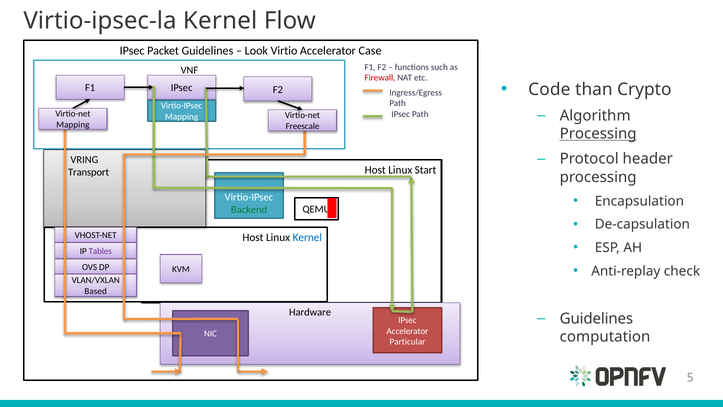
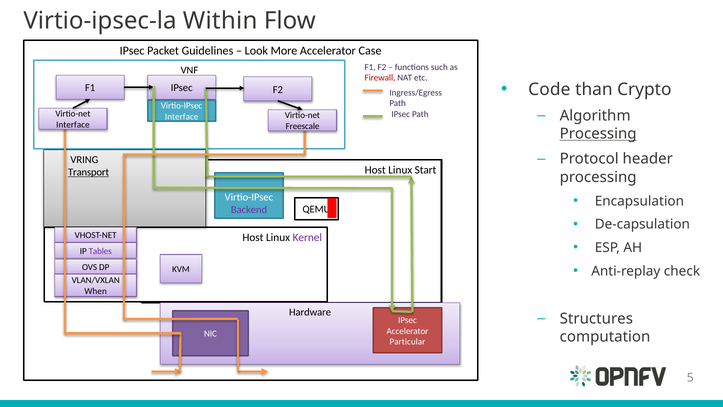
Virtio-ipsec-la Kernel: Kernel -> Within
Virtio: Virtio -> More
Mapping at (182, 117): Mapping -> Interface
Mapping at (73, 125): Mapping -> Interface
Transport underline: none -> present
Backend colour: green -> purple
Kernel at (307, 237) colour: blue -> purple
Based: Based -> When
Guidelines at (596, 318): Guidelines -> Structures
